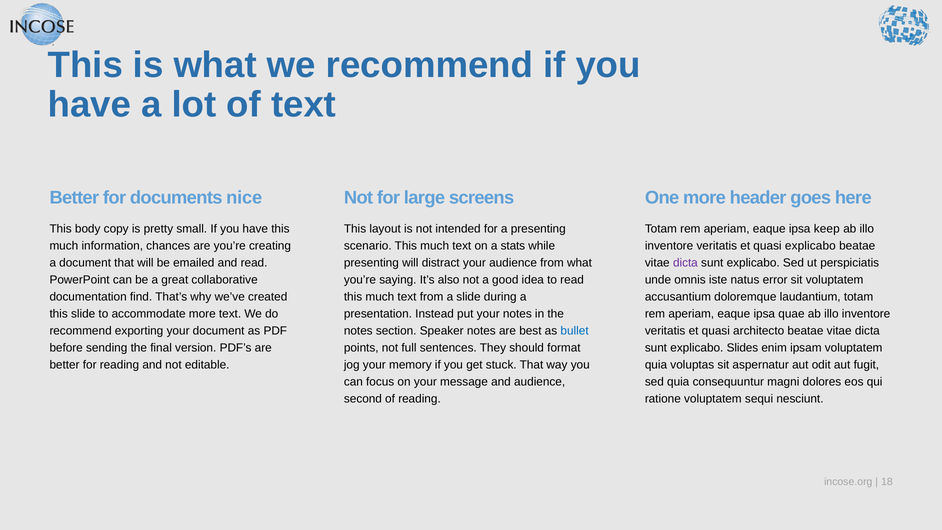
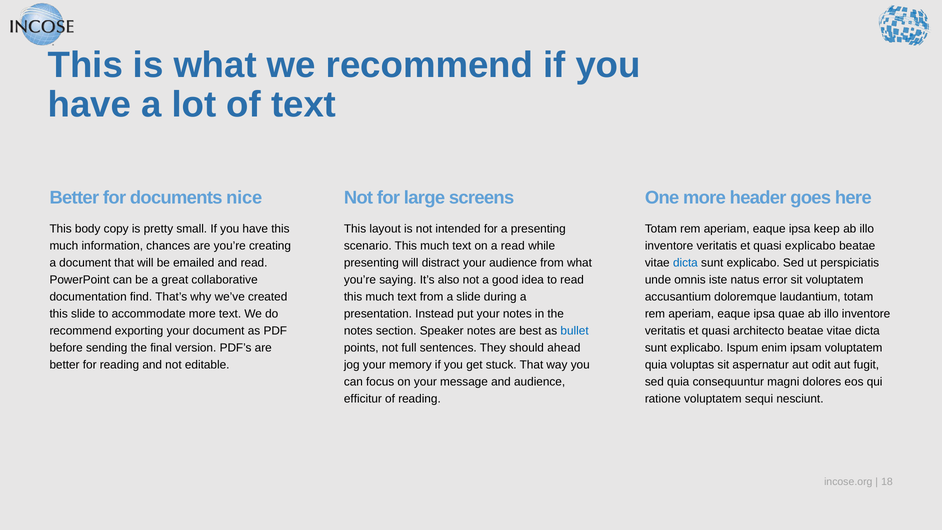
a stats: stats -> read
dicta at (685, 263) colour: purple -> blue
format: format -> ahead
Slides: Slides -> Ispum
second: second -> efficitur
